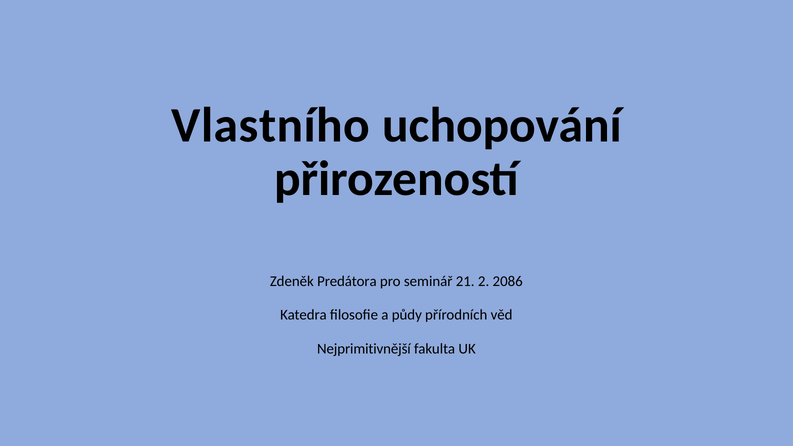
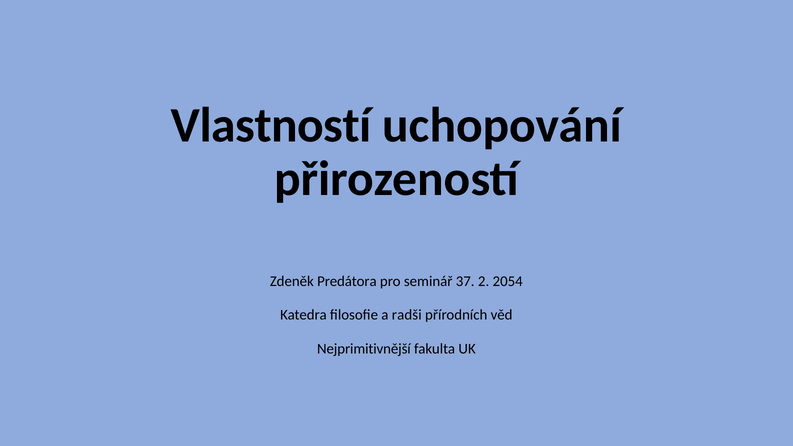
Vlastního: Vlastního -> Vlastností
21: 21 -> 37
2086: 2086 -> 2054
půdy: půdy -> radši
